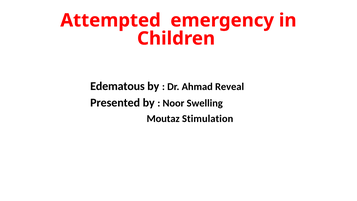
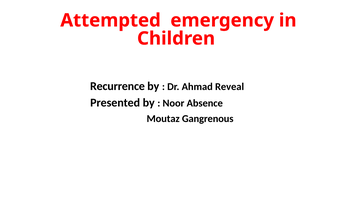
Edematous: Edematous -> Recurrence
Swelling: Swelling -> Absence
Stimulation: Stimulation -> Gangrenous
